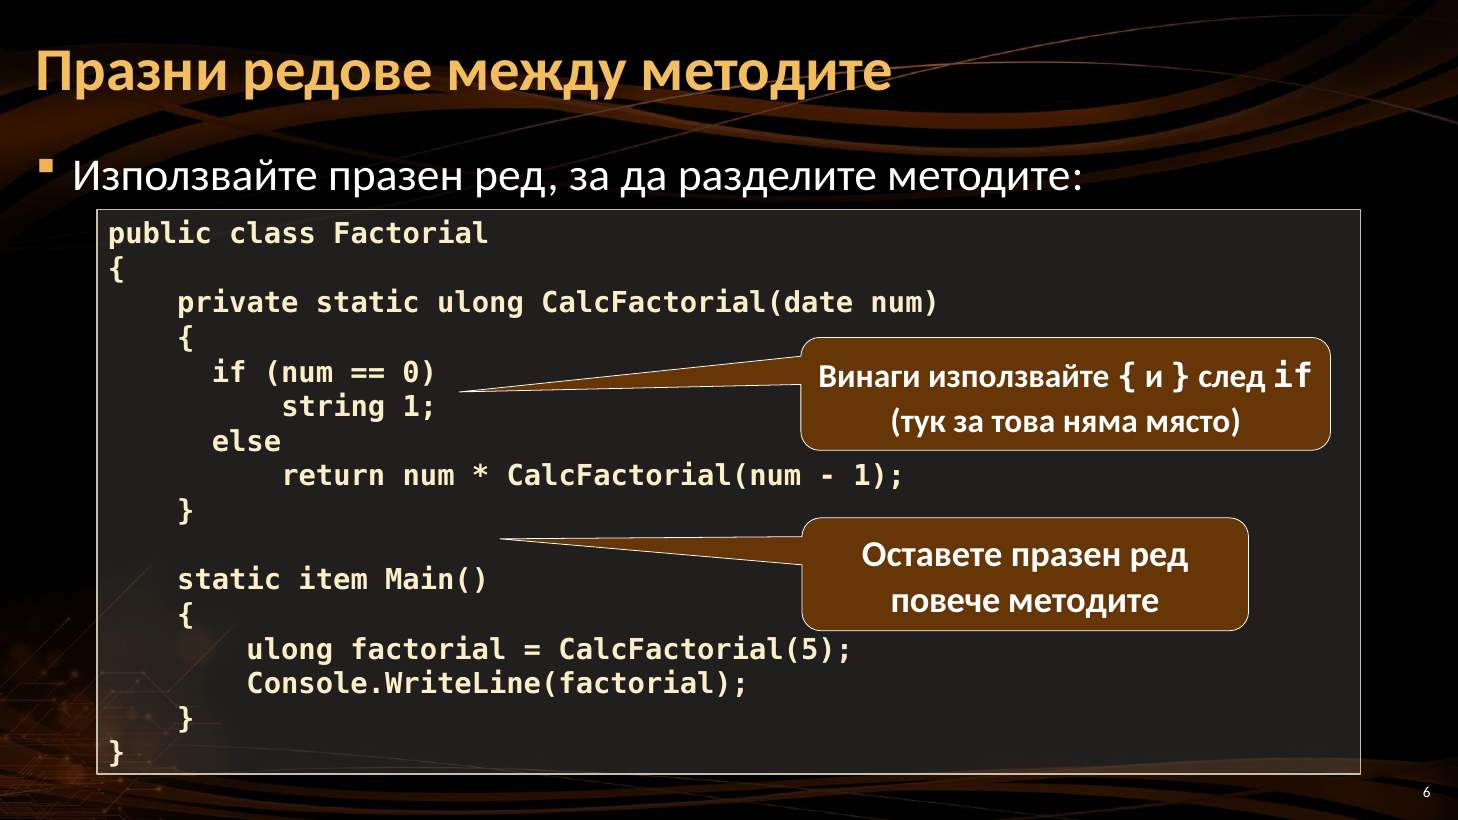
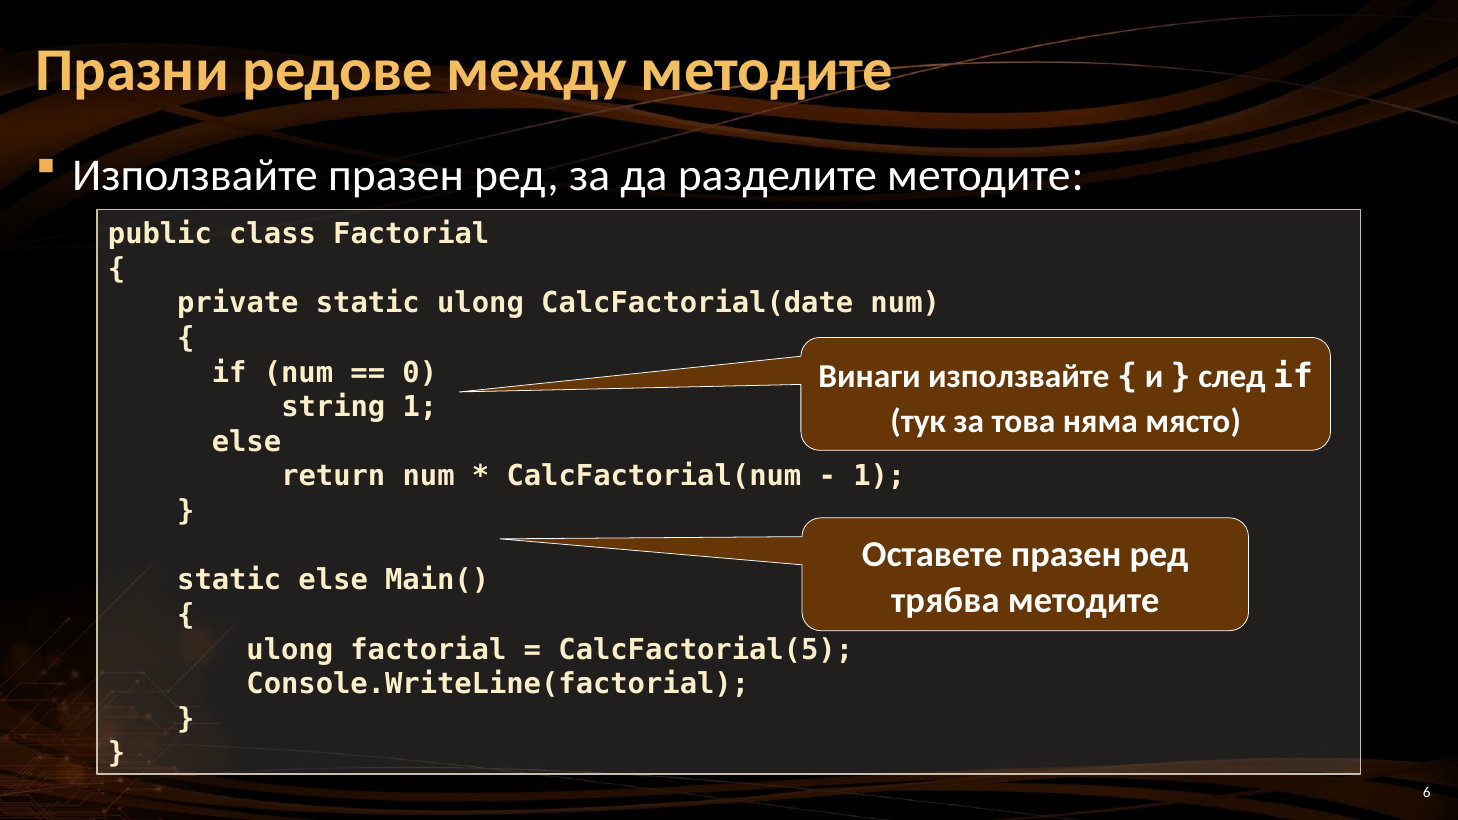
static item: item -> else
повече: повече -> трябва
